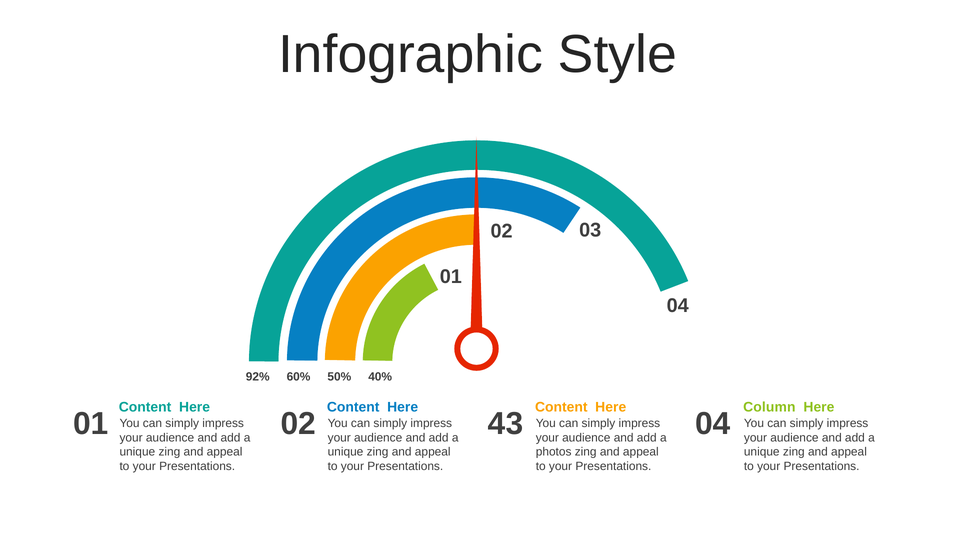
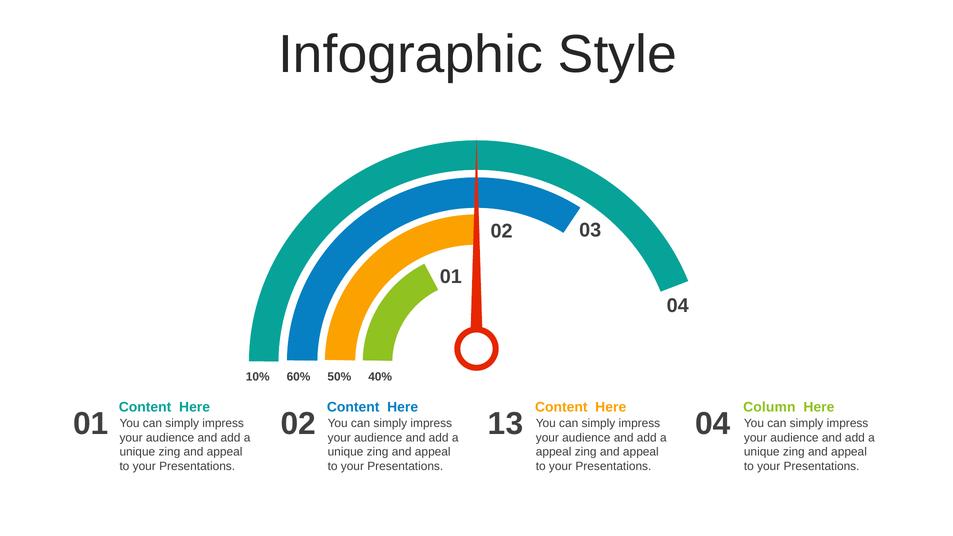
92%: 92% -> 10%
43: 43 -> 13
photos at (554, 452): photos -> appeal
